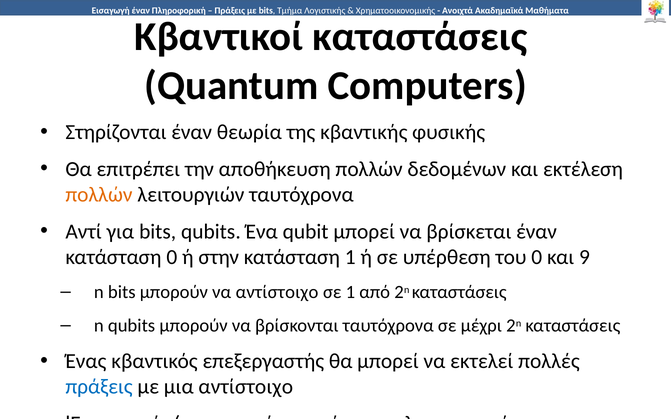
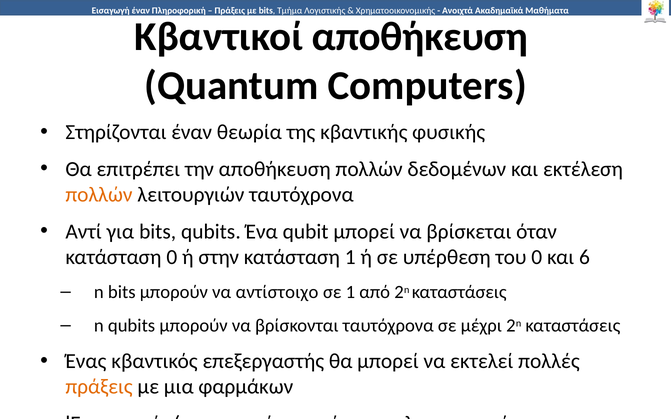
Κβαντικοί καταστάσεις: καταστάσεις -> αποθήκευση
βρίσκεται έναν: έναν -> όταν
9: 9 -> 6
πράξεις at (99, 387) colour: blue -> orange
μια αντίστοιχο: αντίστοιχο -> φαρμάκων
